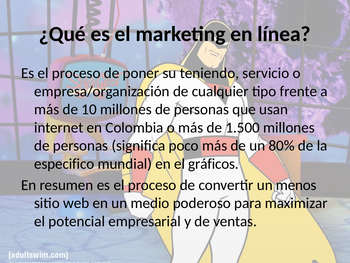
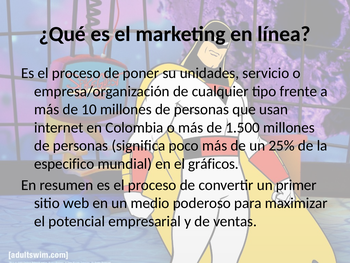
teniendo: teniendo -> unidades
80%: 80% -> 25%
menos: menos -> primer
